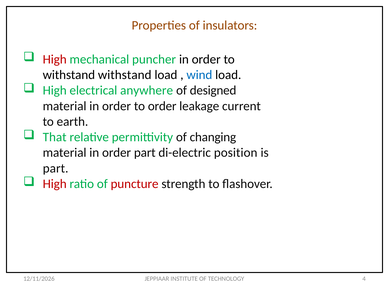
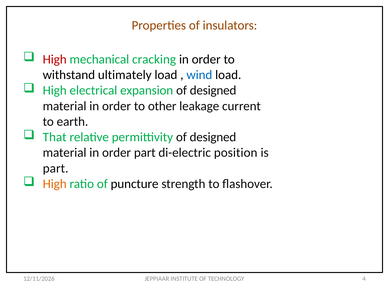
puncher: puncher -> cracking
withstand withstand: withstand -> ultimately
anywhere: anywhere -> expansion
to order: order -> other
permittivity of changing: changing -> designed
High at (55, 184) colour: red -> orange
puncture colour: red -> black
